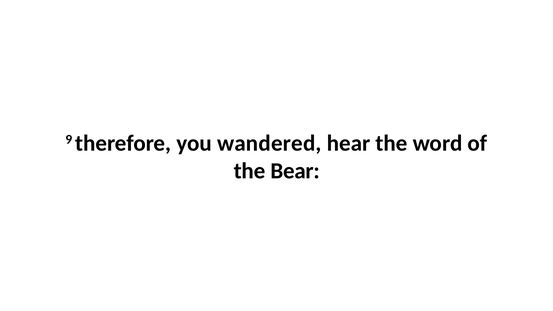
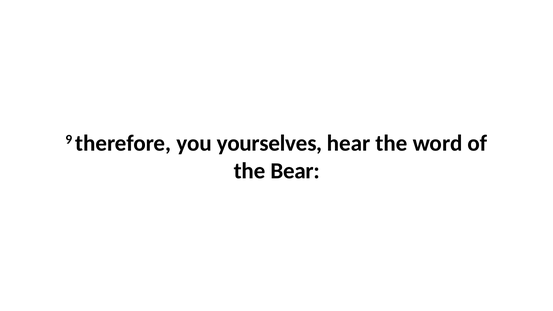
wandered: wandered -> yourselves
